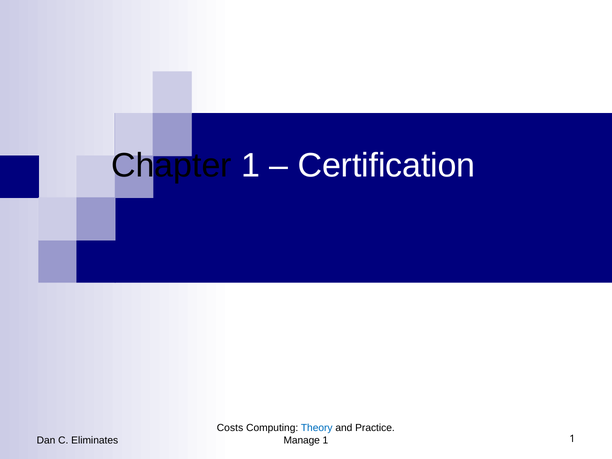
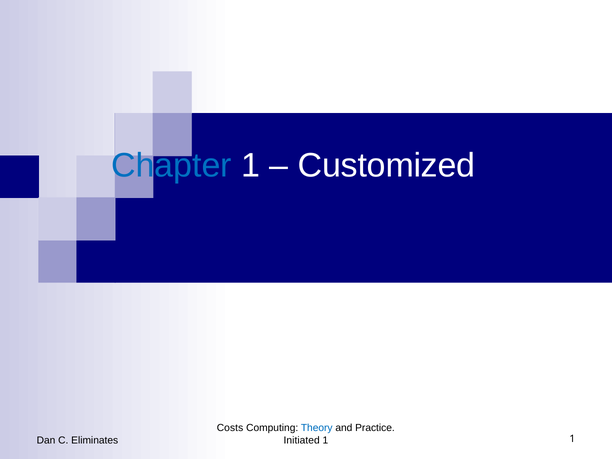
Chapter colour: black -> blue
Certification: Certification -> Customized
Manage: Manage -> Initiated
